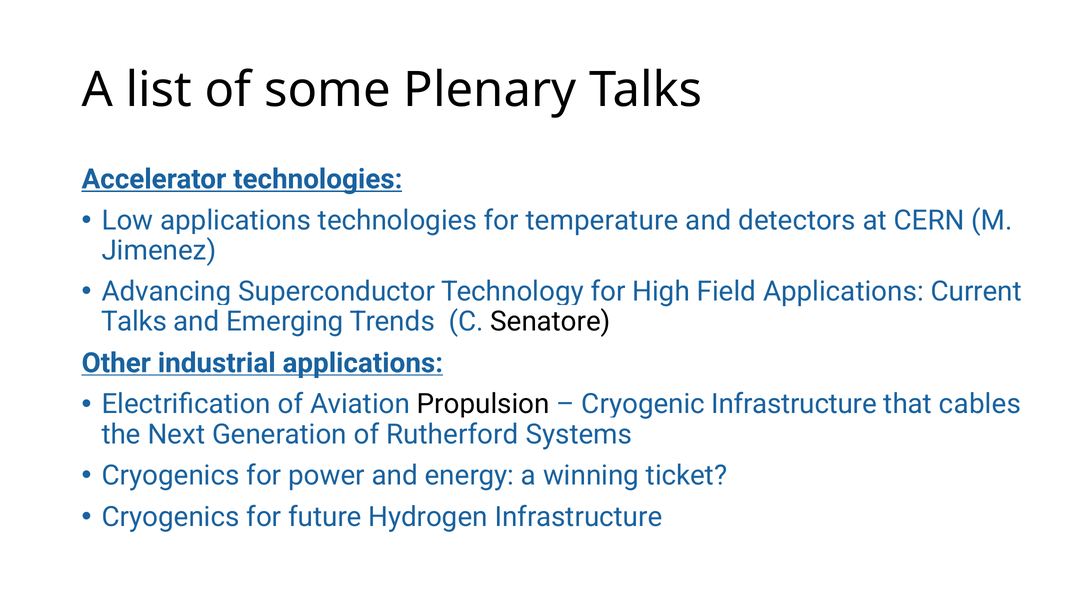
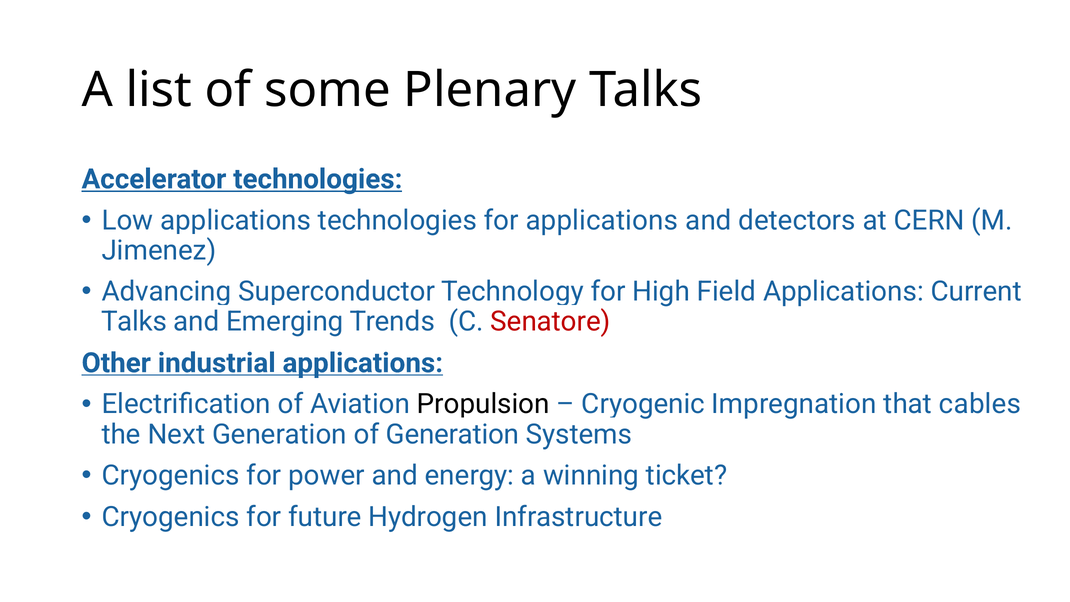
for temperature: temperature -> applications
Senatore colour: black -> red
Cryogenic Infrastructure: Infrastructure -> Impregnation
of Rutherford: Rutherford -> Generation
